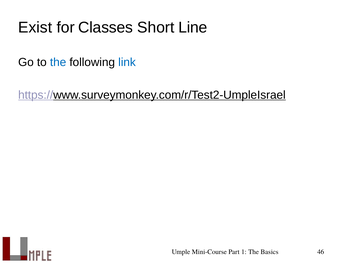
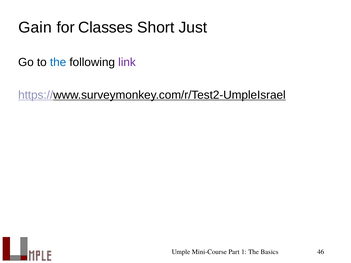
Exist: Exist -> Gain
Line: Line -> Just
link colour: blue -> purple
